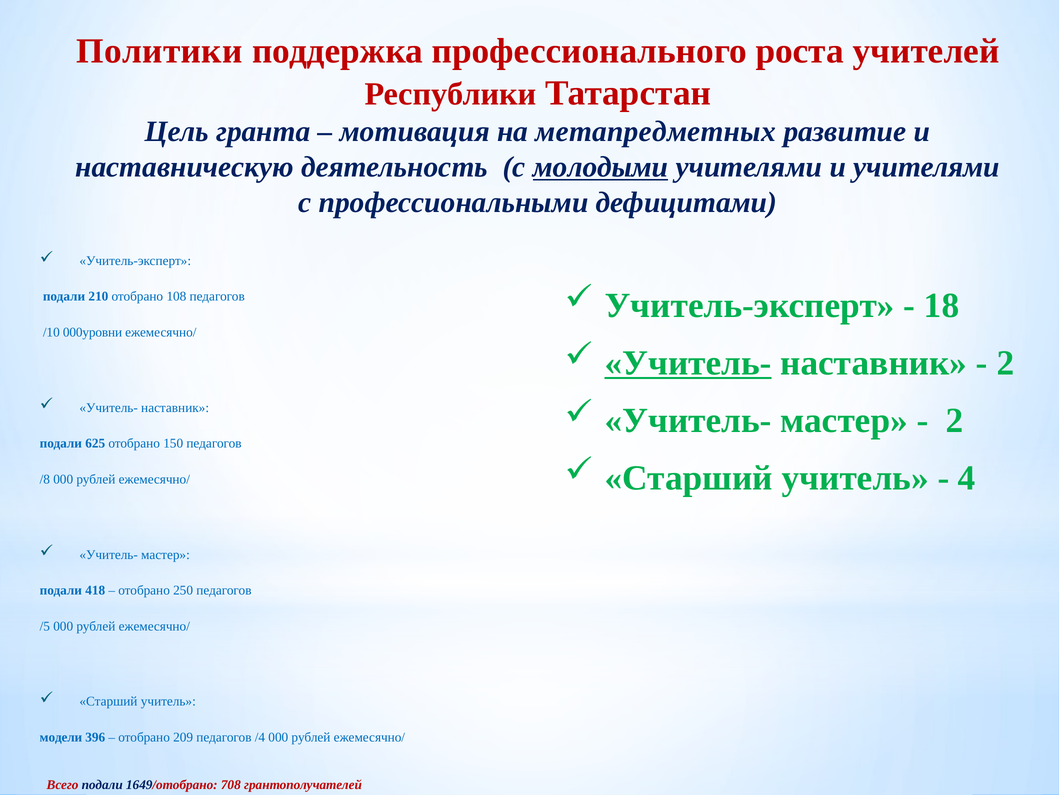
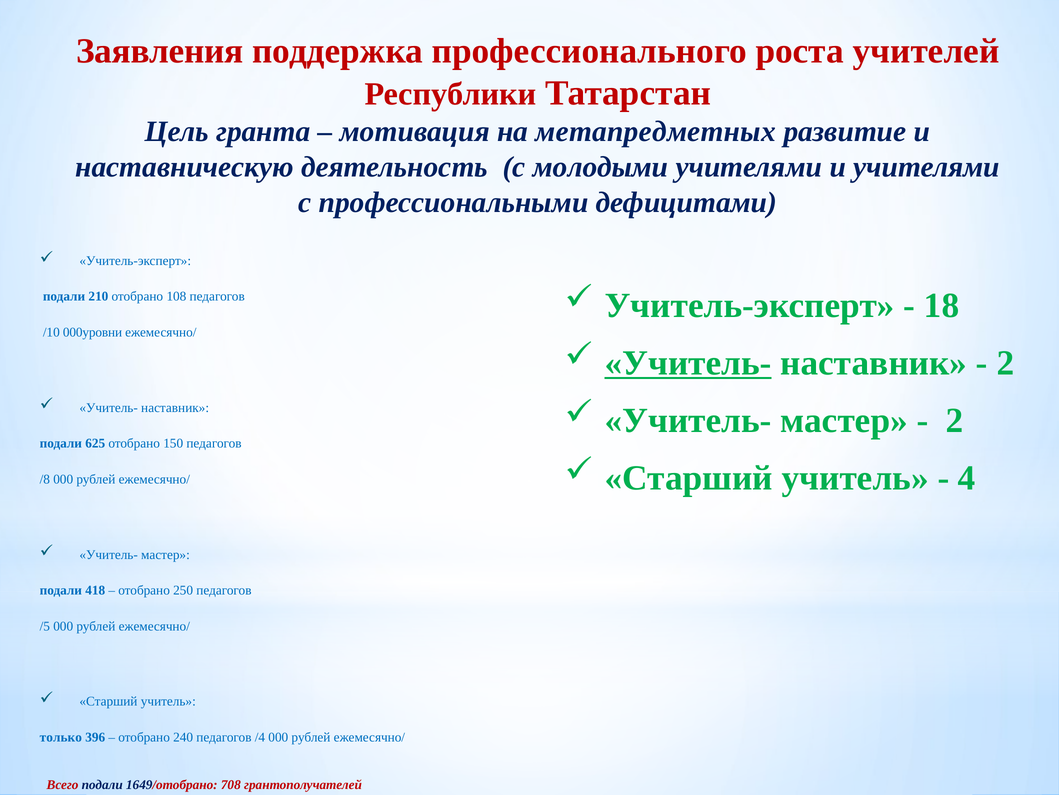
Политики: Политики -> Заявления
молодыми underline: present -> none
модели: модели -> только
209: 209 -> 240
